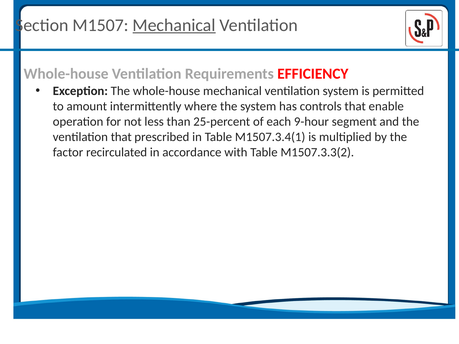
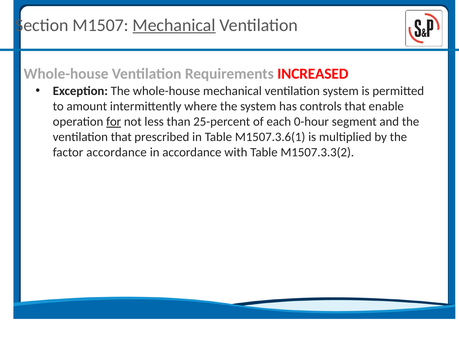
EFFICIENCY: EFFICIENCY -> INCREASED
for underline: none -> present
9-hour: 9-hour -> 0-hour
M1507.3.4(1: M1507.3.4(1 -> M1507.3.6(1
factor recirculated: recirculated -> accordance
